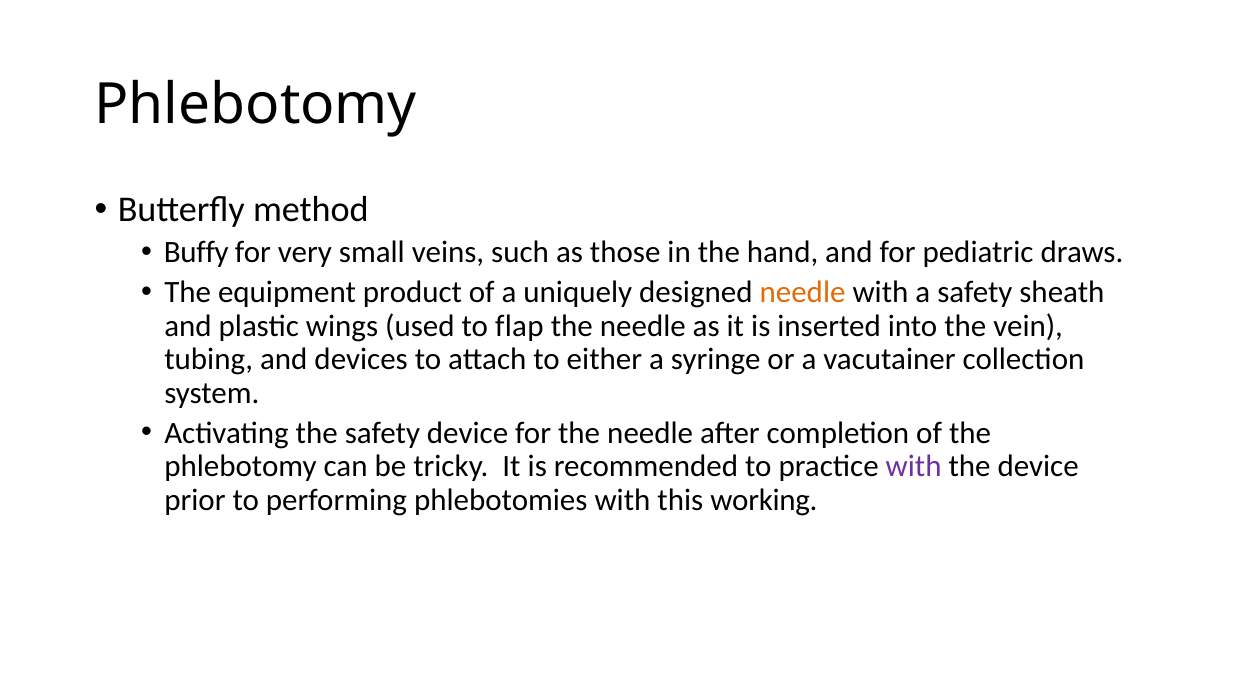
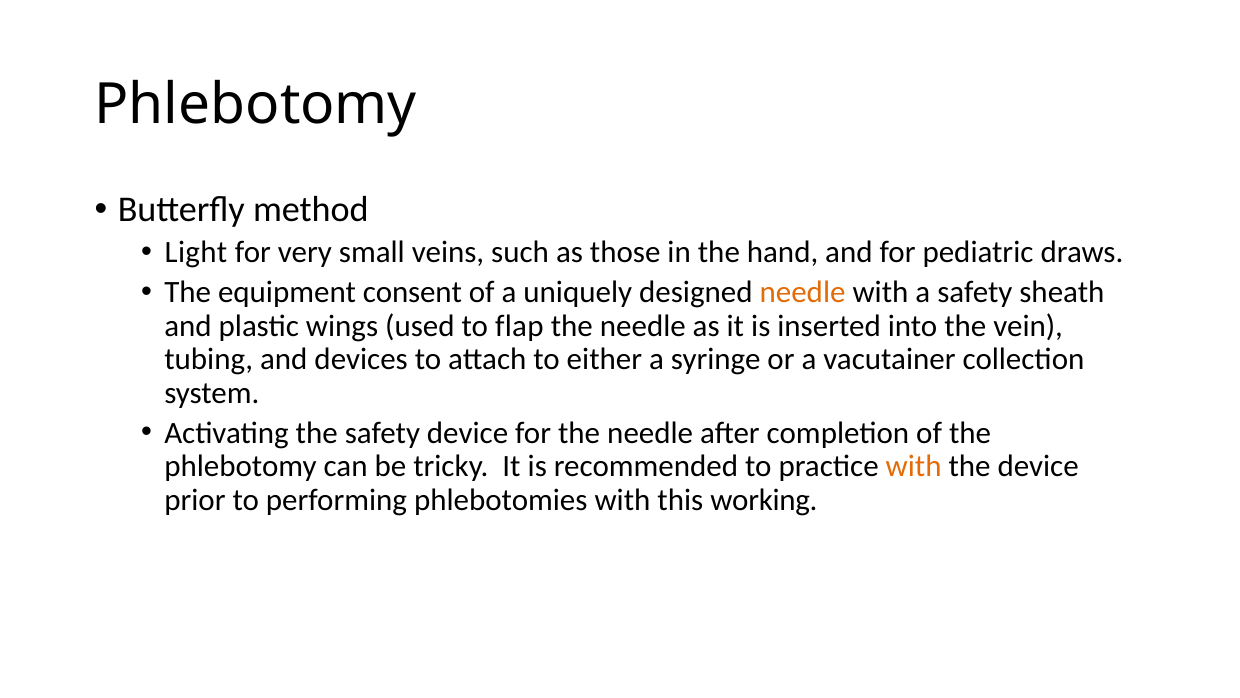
Buffy: Buffy -> Light
product: product -> consent
with at (914, 466) colour: purple -> orange
